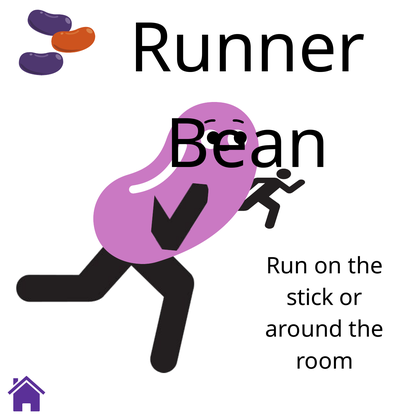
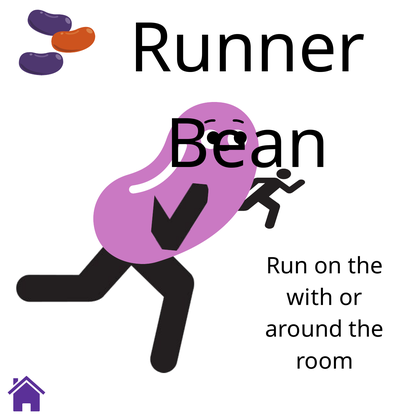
stick: stick -> with
